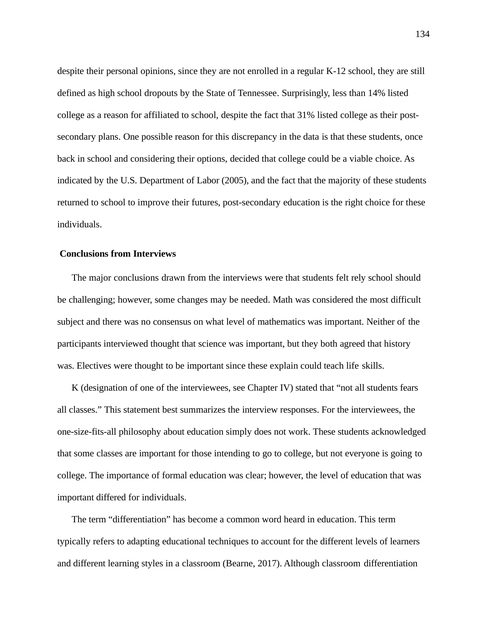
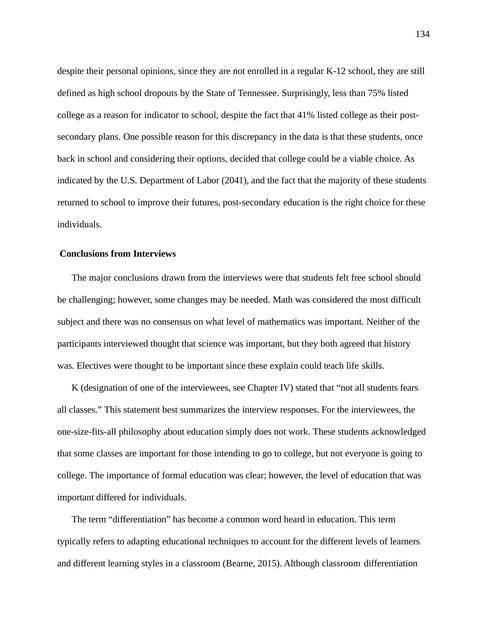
14%: 14% -> 75%
affiliated: affiliated -> indicator
31%: 31% -> 41%
2005: 2005 -> 2041
rely: rely -> free
2017: 2017 -> 2015
